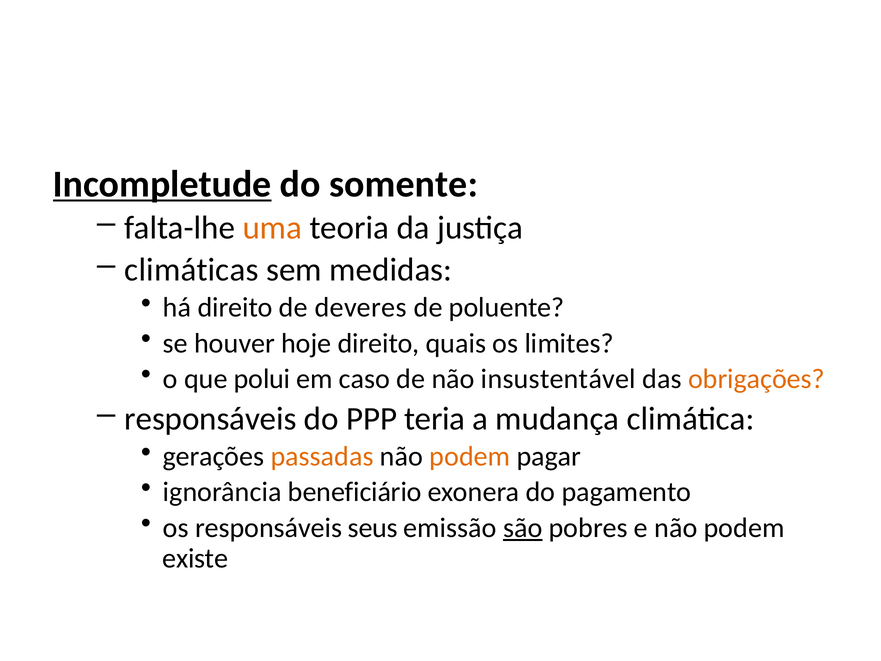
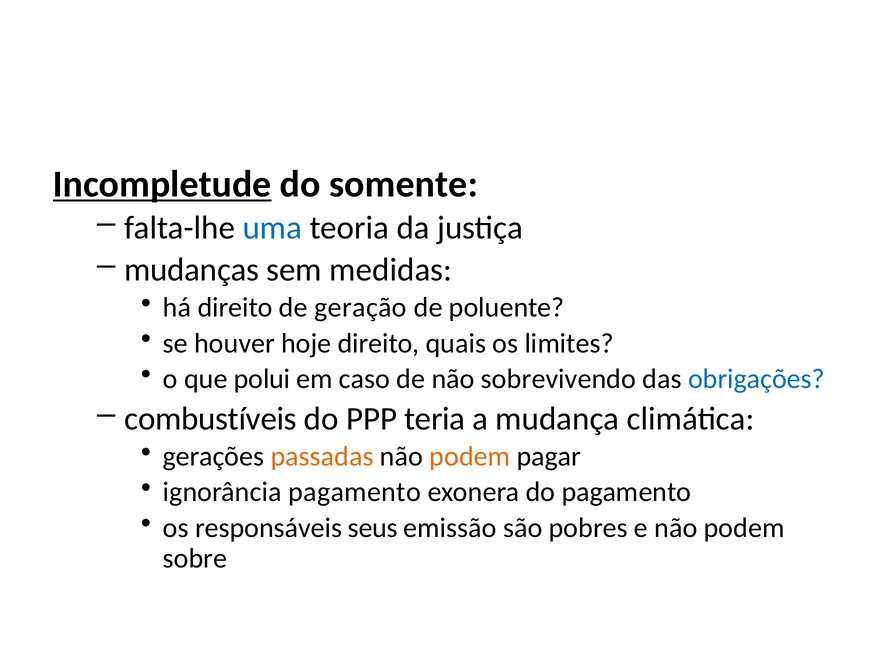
uma colour: orange -> blue
climáticas: climáticas -> mudanças
deveres: deveres -> geração
insustentável: insustentável -> sobrevivendo
obrigações colour: orange -> blue
responsáveis at (211, 419): responsáveis -> combustíveis
ignorância beneficiário: beneficiário -> pagamento
são underline: present -> none
existe: existe -> sobre
